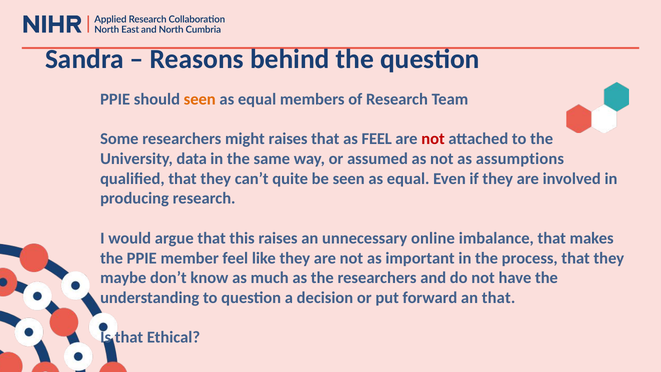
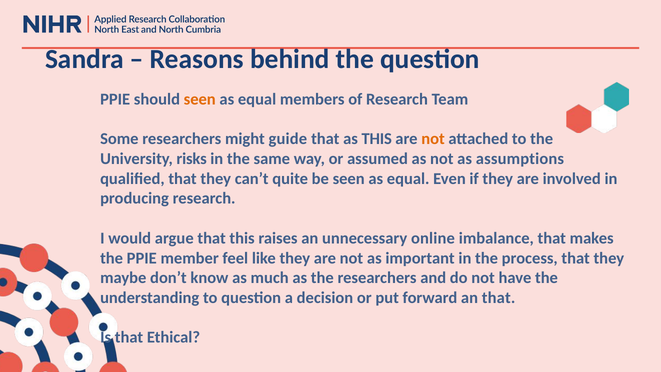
might raises: raises -> guide
as FEEL: FEEL -> THIS
not at (433, 139) colour: red -> orange
data: data -> risks
